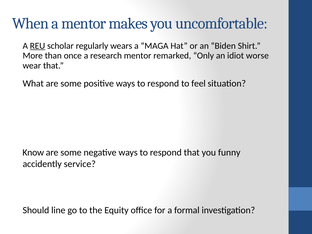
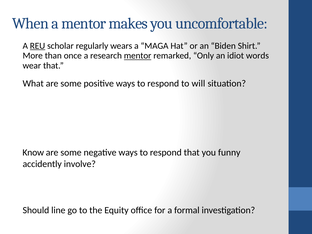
mentor at (138, 56) underline: none -> present
worse: worse -> words
feel: feel -> will
service: service -> involve
